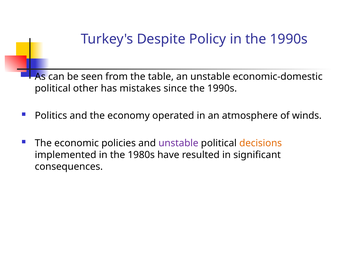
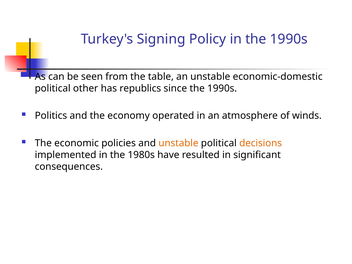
Despite: Despite -> Signing
mistakes: mistakes -> republics
unstable at (178, 143) colour: purple -> orange
